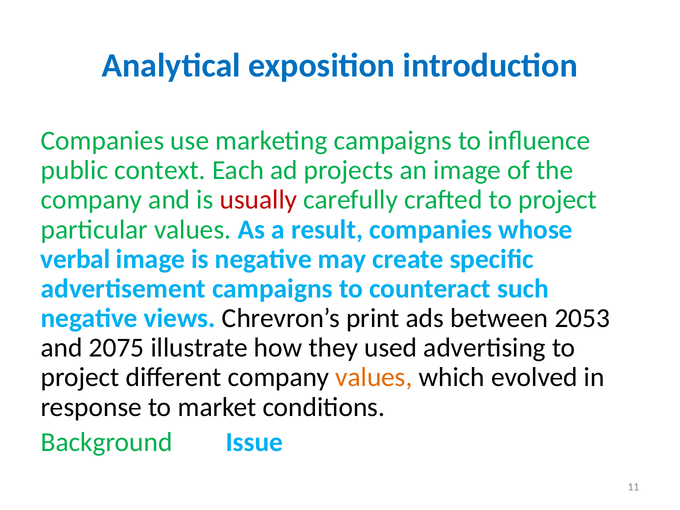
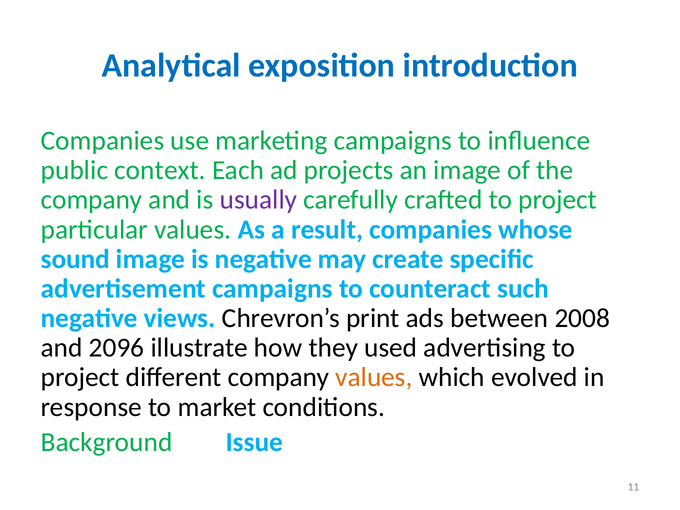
usually colour: red -> purple
verbal: verbal -> sound
2053: 2053 -> 2008
2075: 2075 -> 2096
